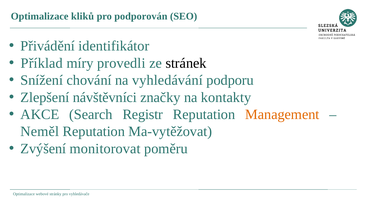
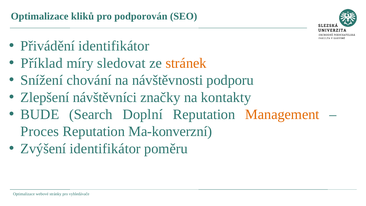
provedli: provedli -> sledovat
stránek colour: black -> orange
vyhledávání: vyhledávání -> návštěvnosti
AKCE: AKCE -> BUDE
Registr: Registr -> Doplní
Neměl: Neměl -> Proces
Ma-vytěžovat: Ma-vytěžovat -> Ma-konverzní
Zvýšení monitorovat: monitorovat -> identifikátor
